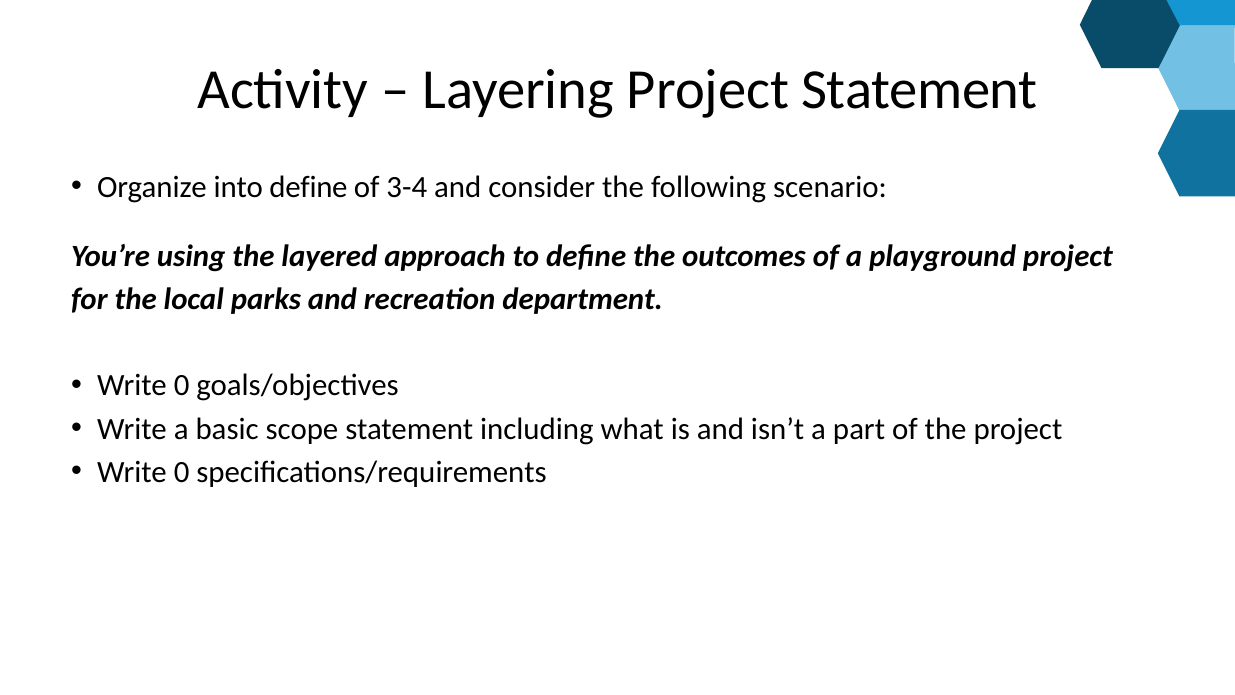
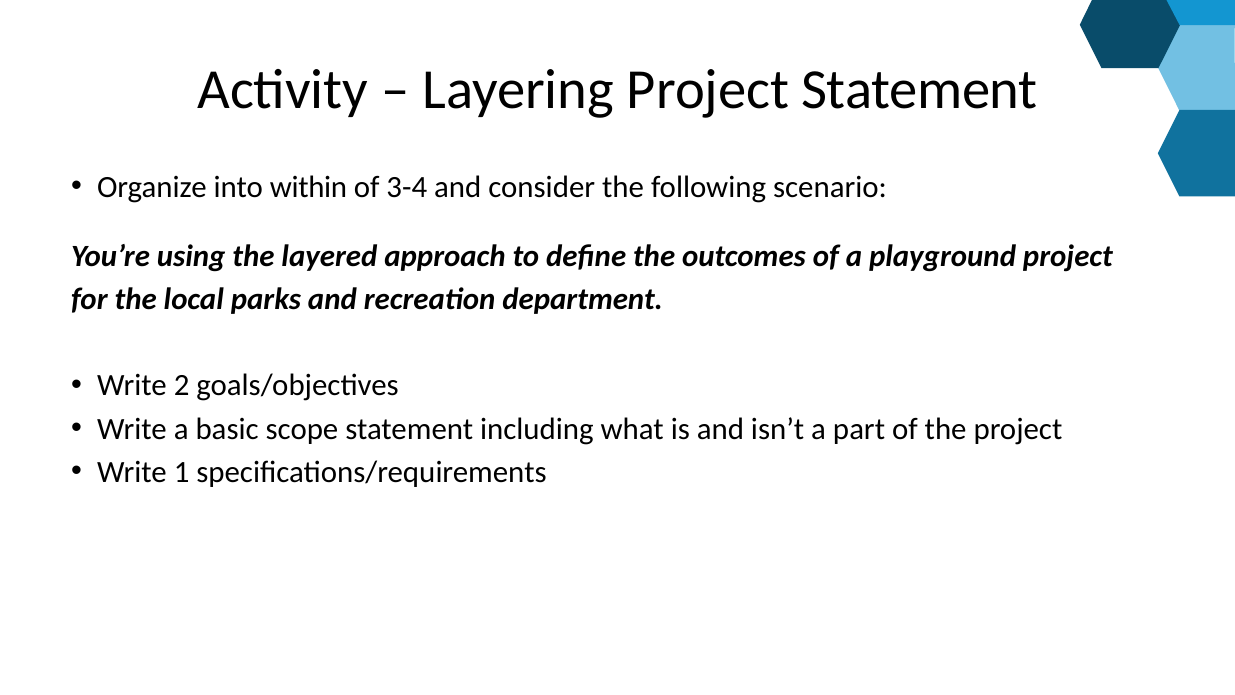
into define: define -> within
0 at (182, 386): 0 -> 2
0 at (182, 472): 0 -> 1
